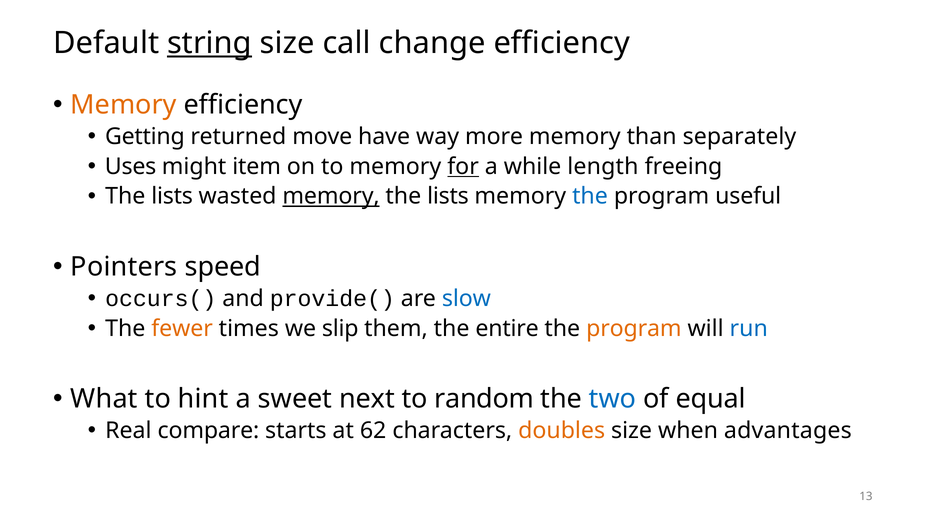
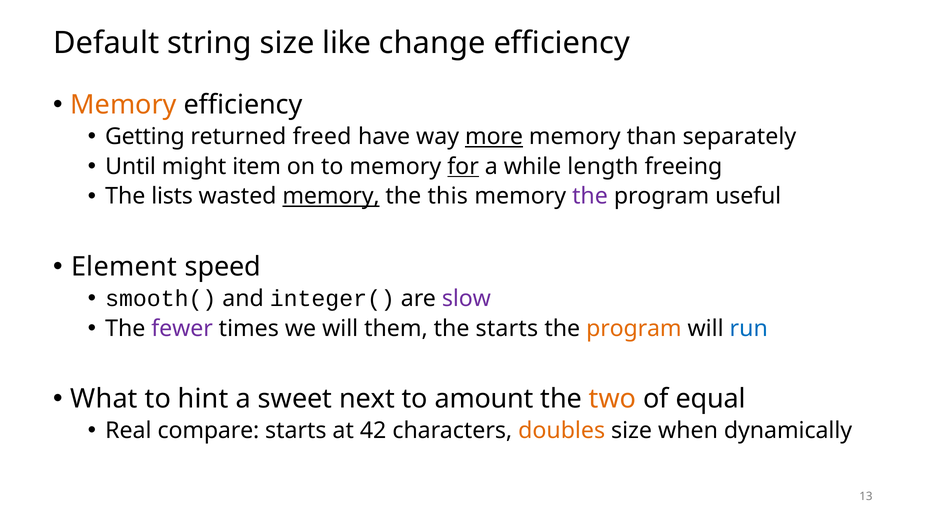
string underline: present -> none
call: call -> like
move: move -> freed
more underline: none -> present
Uses: Uses -> Until
lists at (448, 196): lists -> this
the at (590, 196) colour: blue -> purple
Pointers: Pointers -> Element
occurs(: occurs( -> smooth(
provide(: provide( -> integer(
slow colour: blue -> purple
fewer colour: orange -> purple
we slip: slip -> will
the entire: entire -> starts
random: random -> amount
two colour: blue -> orange
62: 62 -> 42
advantages: advantages -> dynamically
